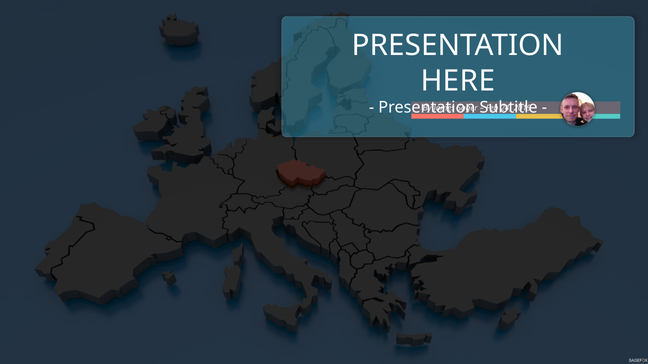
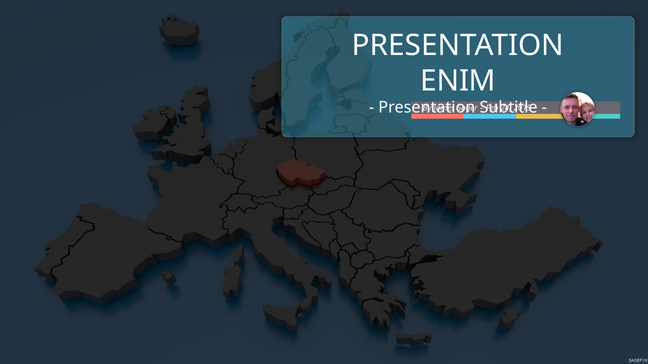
HERE: HERE -> ENIM
